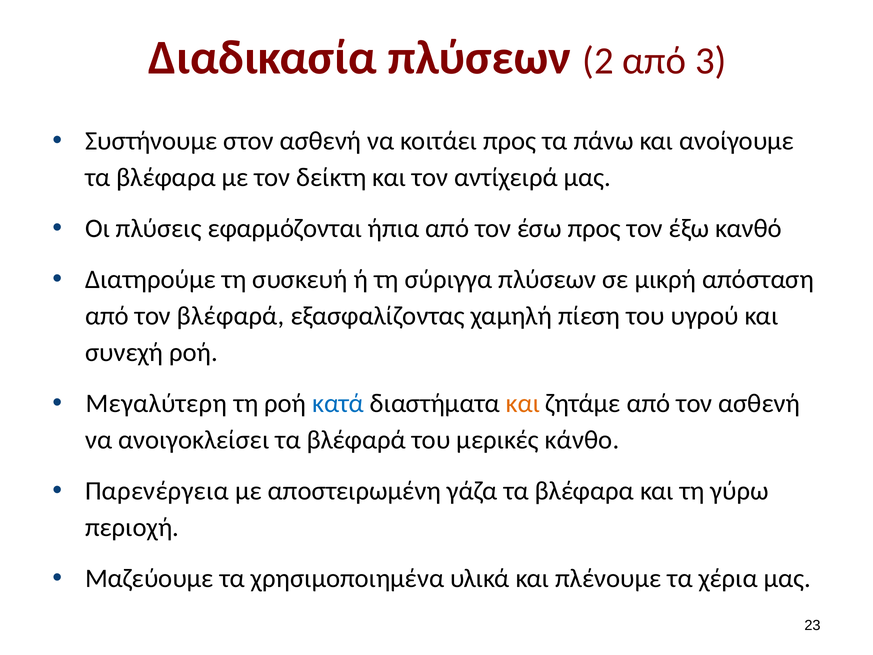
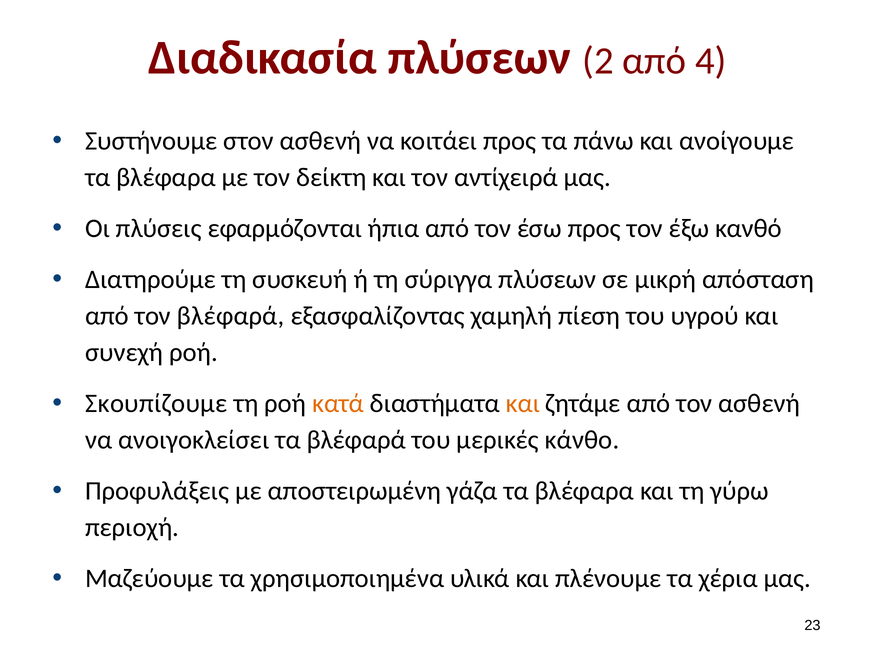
3: 3 -> 4
Μεγαλύτερη: Μεγαλύτερη -> Σκουπίζουμε
κατά colour: blue -> orange
Παρενέργεια: Παρενέργεια -> Προφυλάξεις
